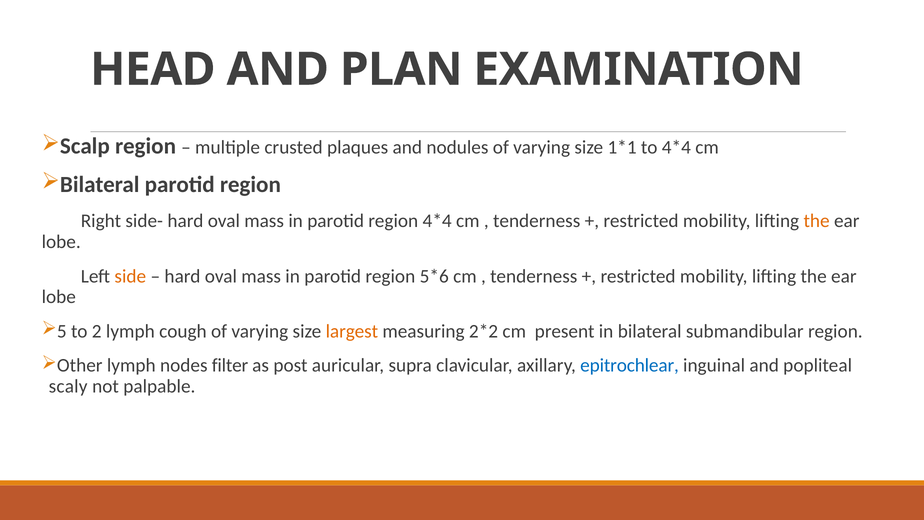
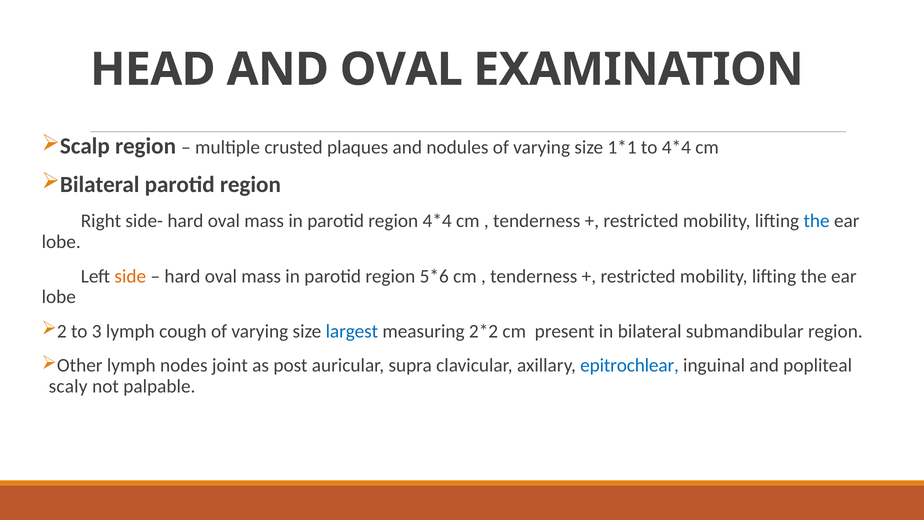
AND PLAN: PLAN -> OVAL
the at (817, 221) colour: orange -> blue
5: 5 -> 2
2: 2 -> 3
largest colour: orange -> blue
filter: filter -> joint
